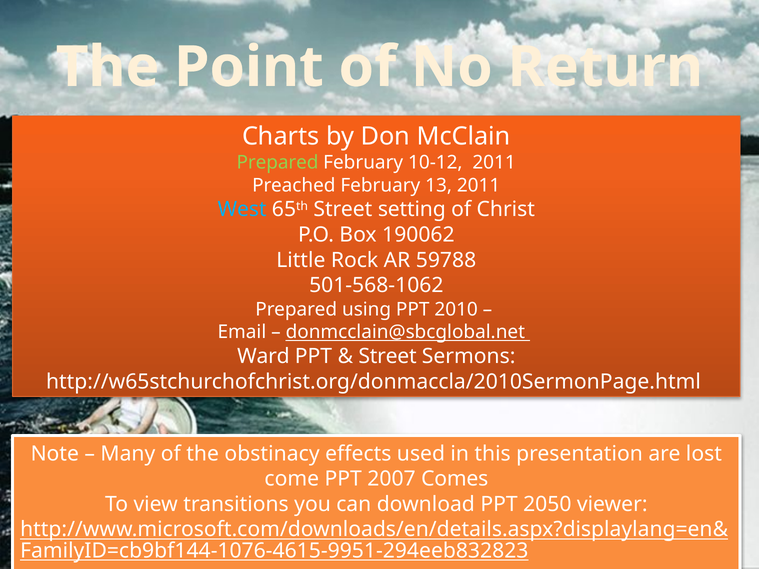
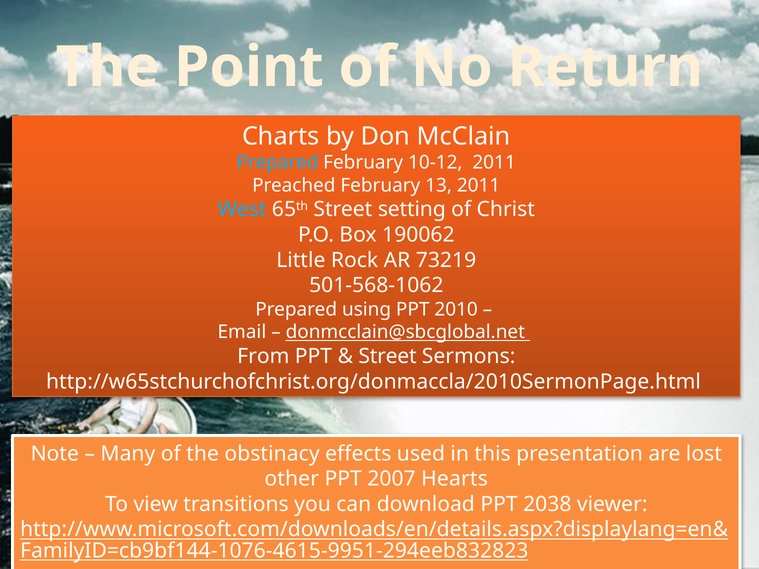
Prepared at (278, 163) colour: light green -> light blue
59788: 59788 -> 73219
Ward: Ward -> From
come: come -> other
Comes: Comes -> Hearts
2050: 2050 -> 2038
